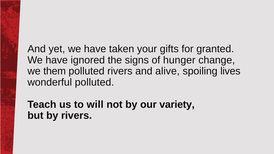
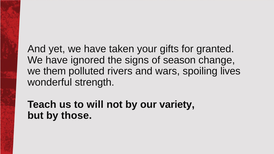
hunger: hunger -> season
alive: alive -> wars
wonderful polluted: polluted -> strength
by rivers: rivers -> those
